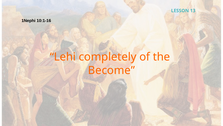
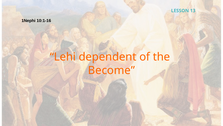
completely: completely -> dependent
